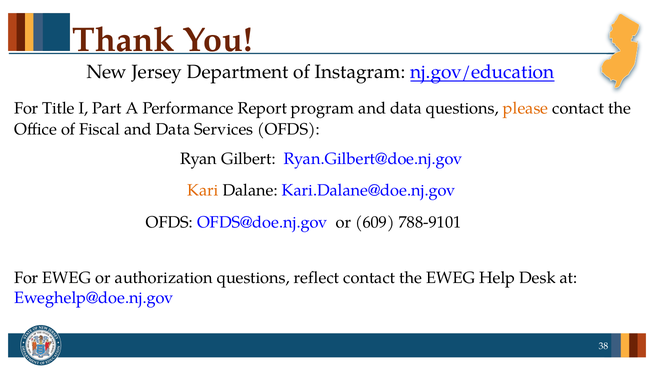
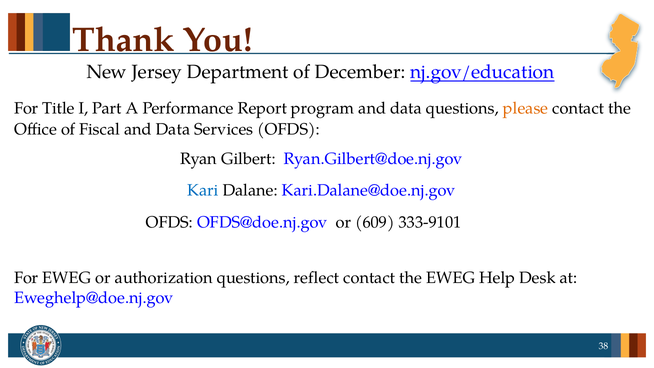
Instagram: Instagram -> December
Kari colour: orange -> blue
788-9101: 788-9101 -> 333-9101
